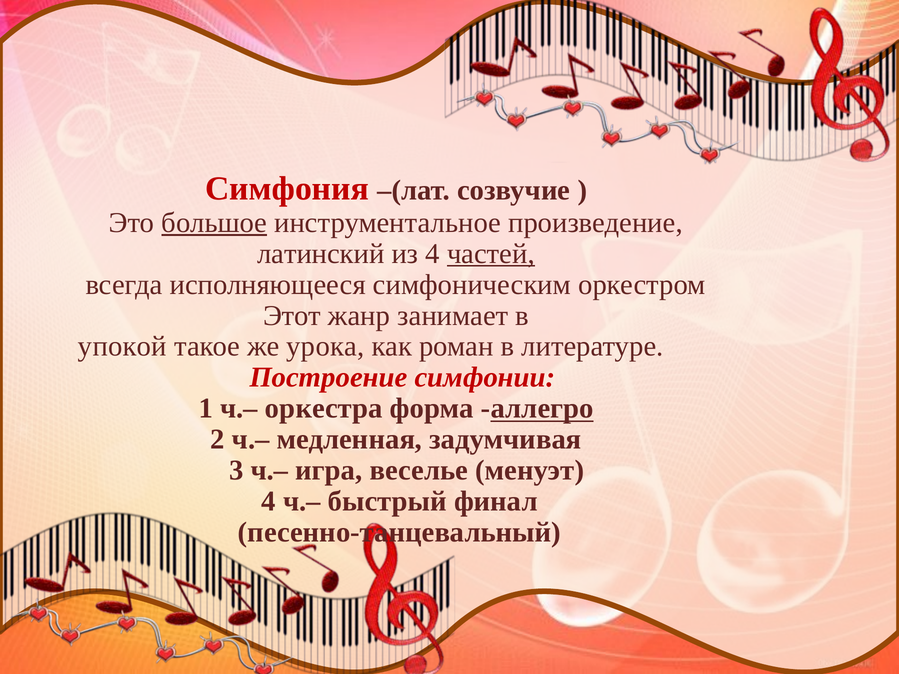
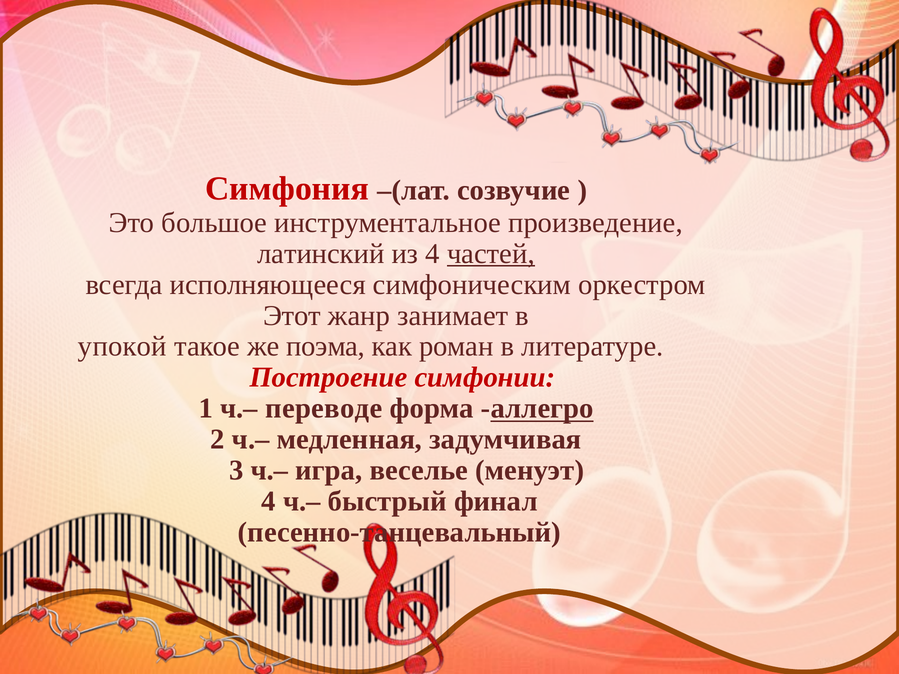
большое underline: present -> none
урока: урока -> поэма
оркестра: оркестра -> переводе
